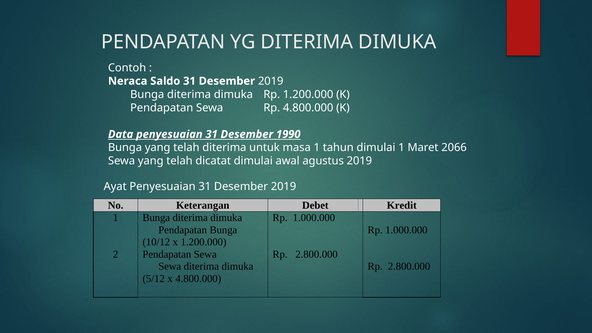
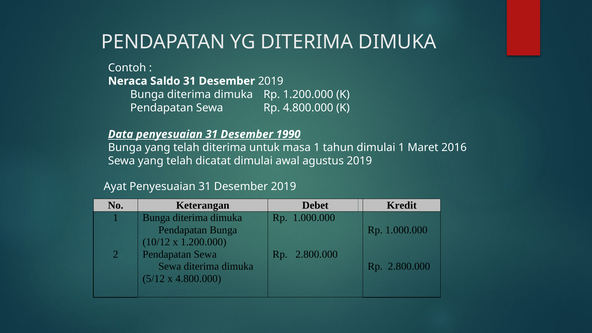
2066: 2066 -> 2016
